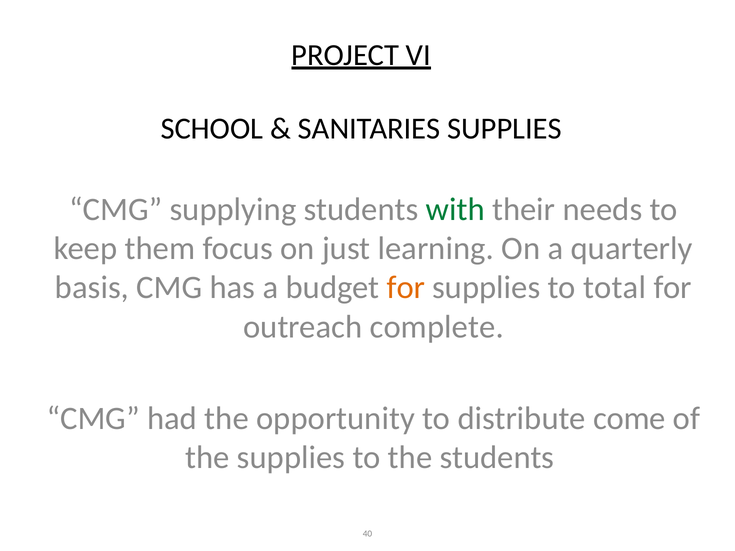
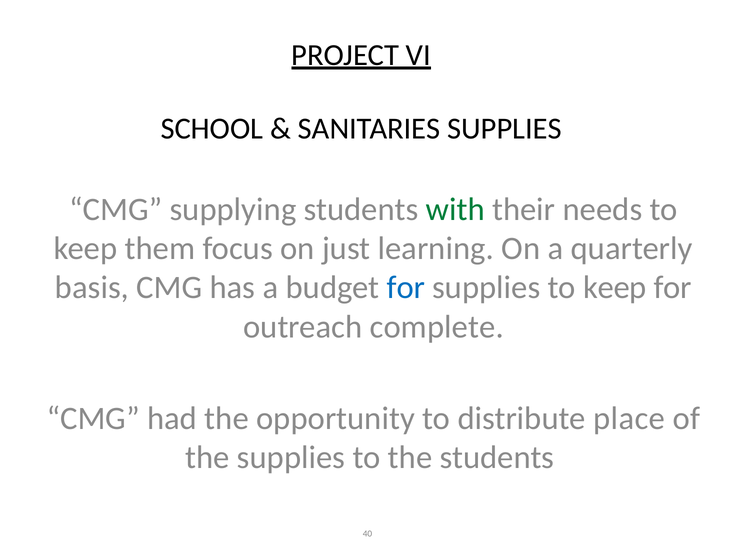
for at (406, 288) colour: orange -> blue
supplies to total: total -> keep
come: come -> place
